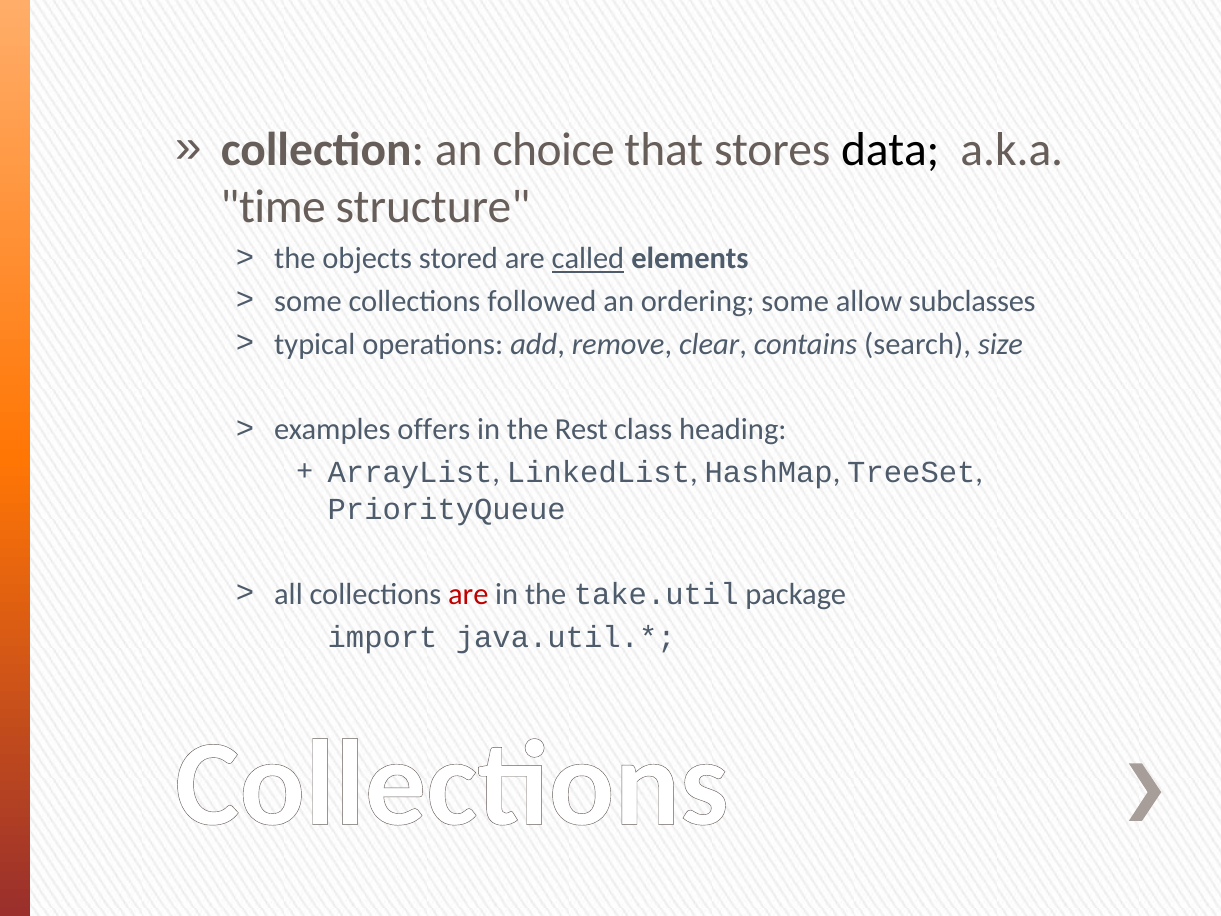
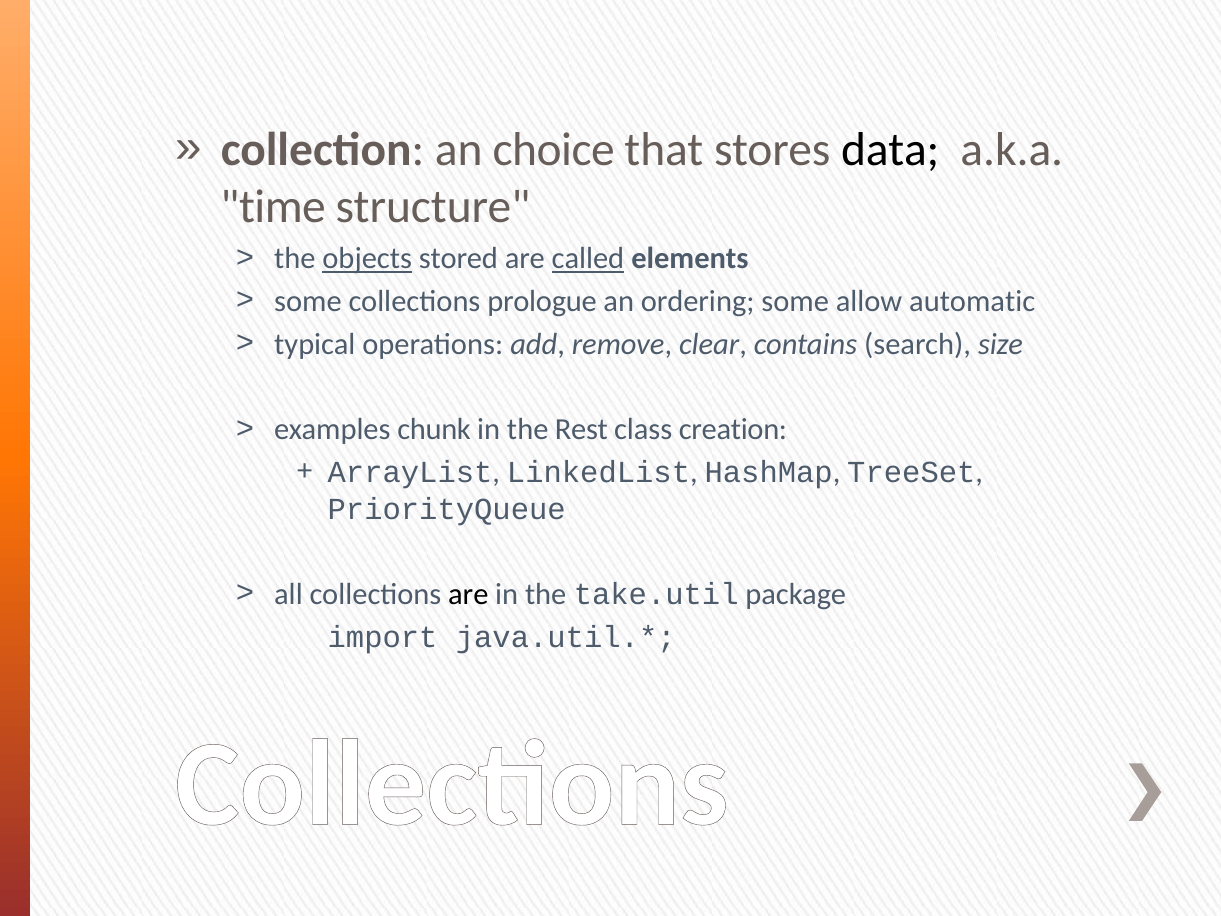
objects underline: none -> present
followed: followed -> prologue
subclasses: subclasses -> automatic
offers: offers -> chunk
heading: heading -> creation
are at (468, 594) colour: red -> black
